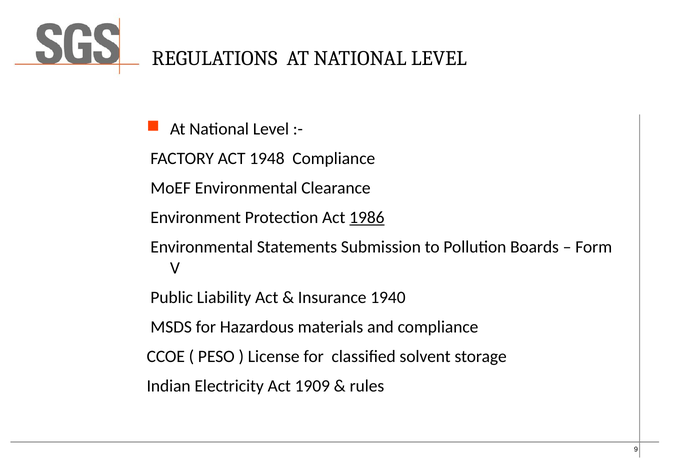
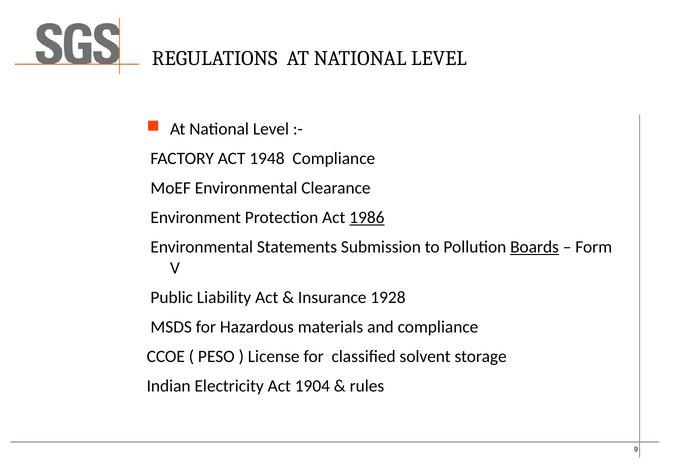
Boards underline: none -> present
1940: 1940 -> 1928
1909: 1909 -> 1904
